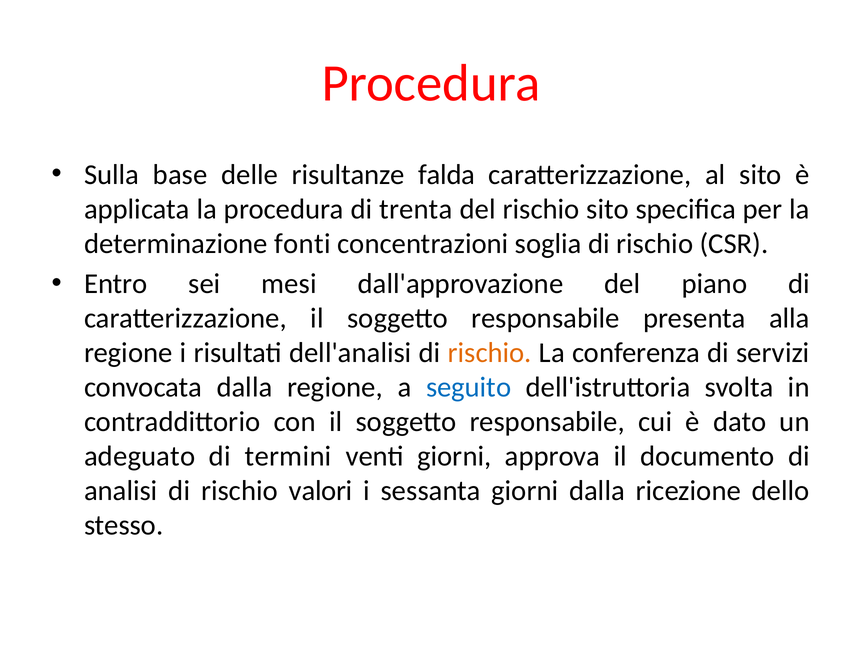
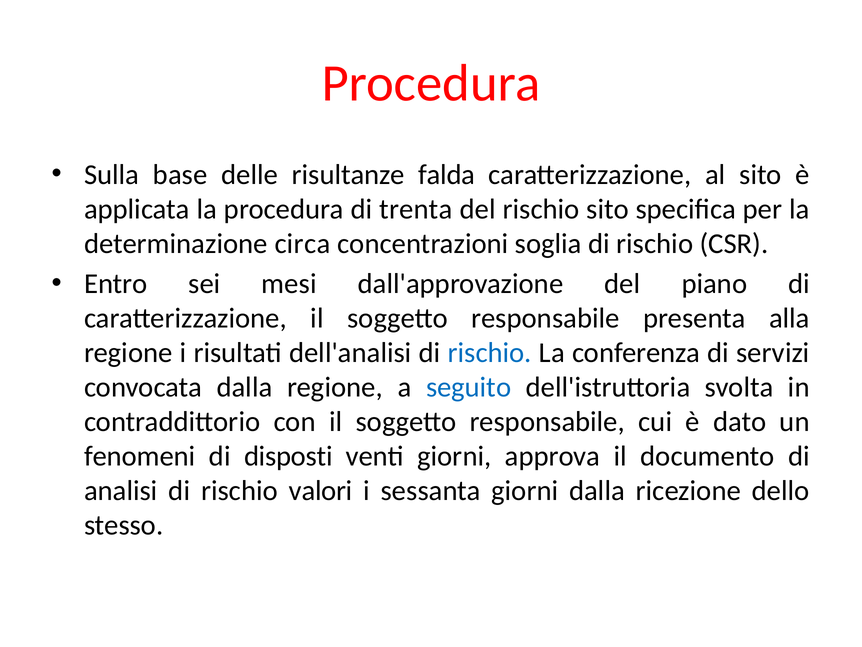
fonti: fonti -> circa
rischio at (490, 353) colour: orange -> blue
adeguato: adeguato -> fenomeni
termini: termini -> disposti
